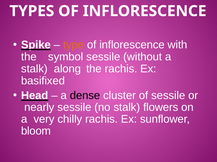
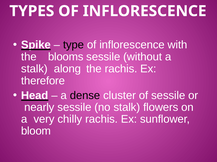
type colour: orange -> black
symbol: symbol -> blooms
basifixed: basifixed -> therefore
